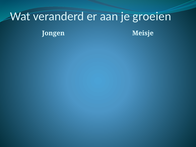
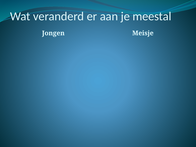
groeien: groeien -> meestal
